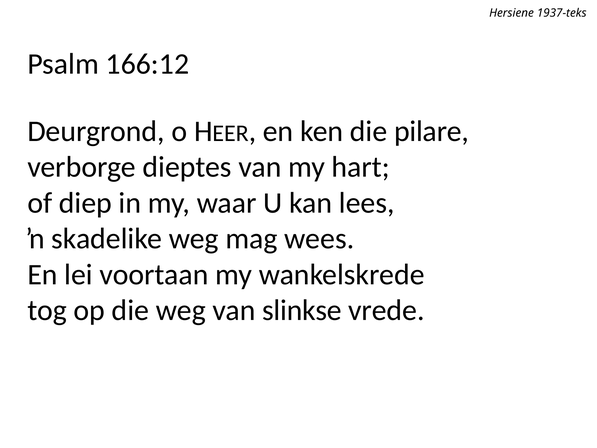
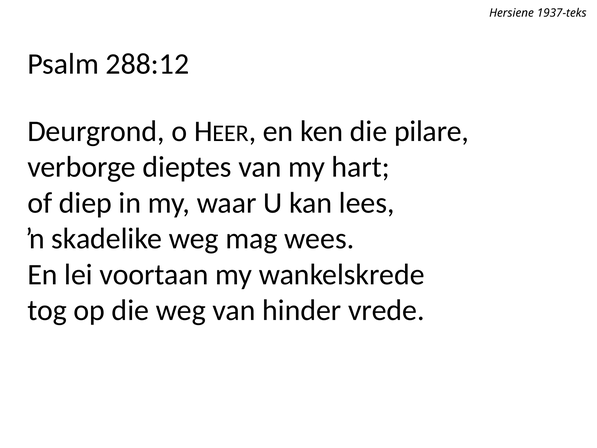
166:12: 166:12 -> 288:12
slinkse: slinkse -> hinder
